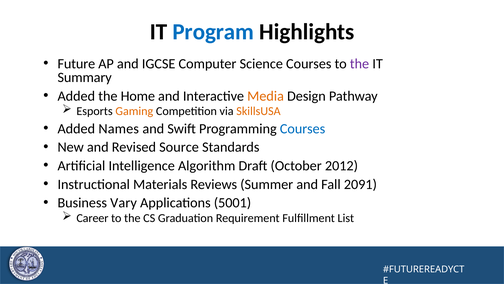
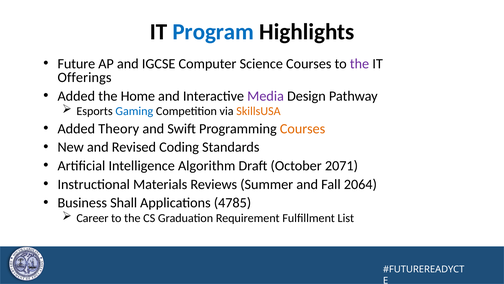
Summary: Summary -> Offerings
Media colour: orange -> purple
Gaming colour: orange -> blue
Names: Names -> Theory
Courses at (303, 128) colour: blue -> orange
Source: Source -> Coding
2012: 2012 -> 2071
2091: 2091 -> 2064
Vary: Vary -> Shall
5001: 5001 -> 4785
